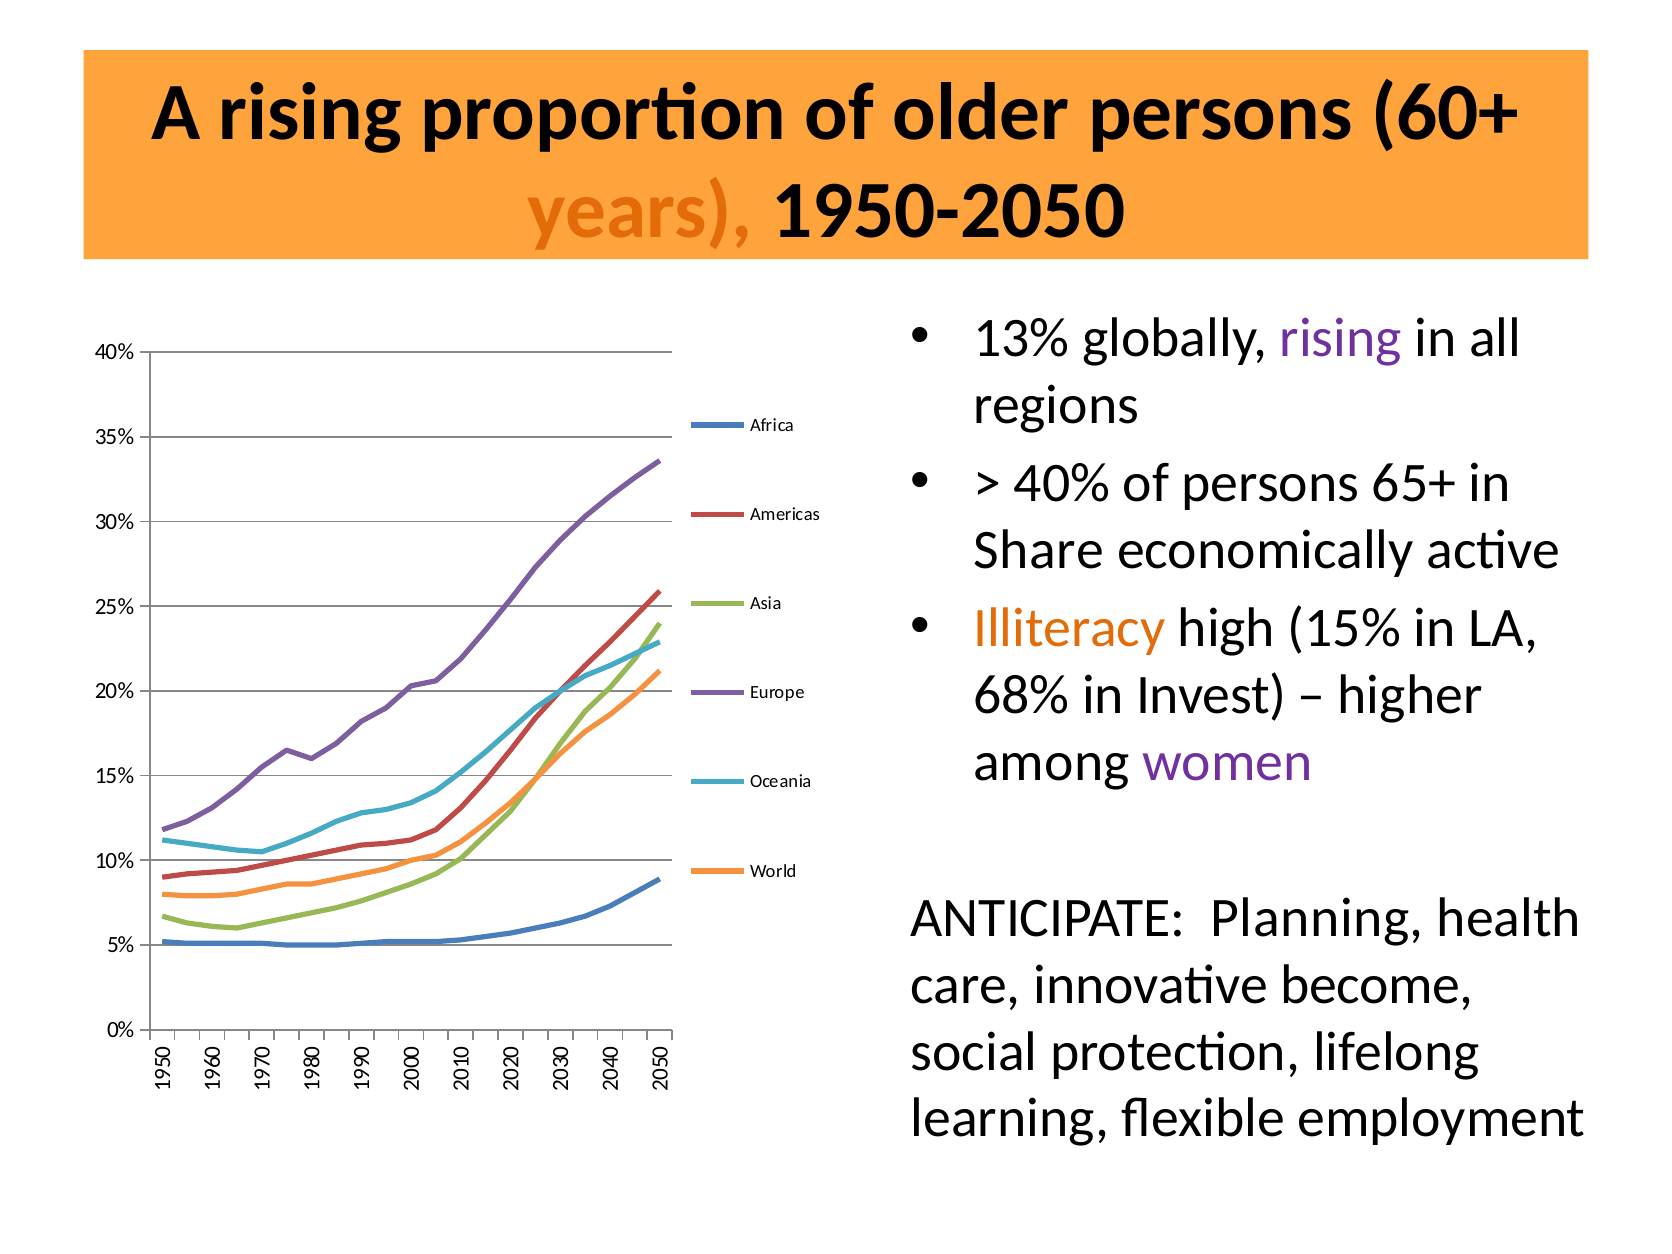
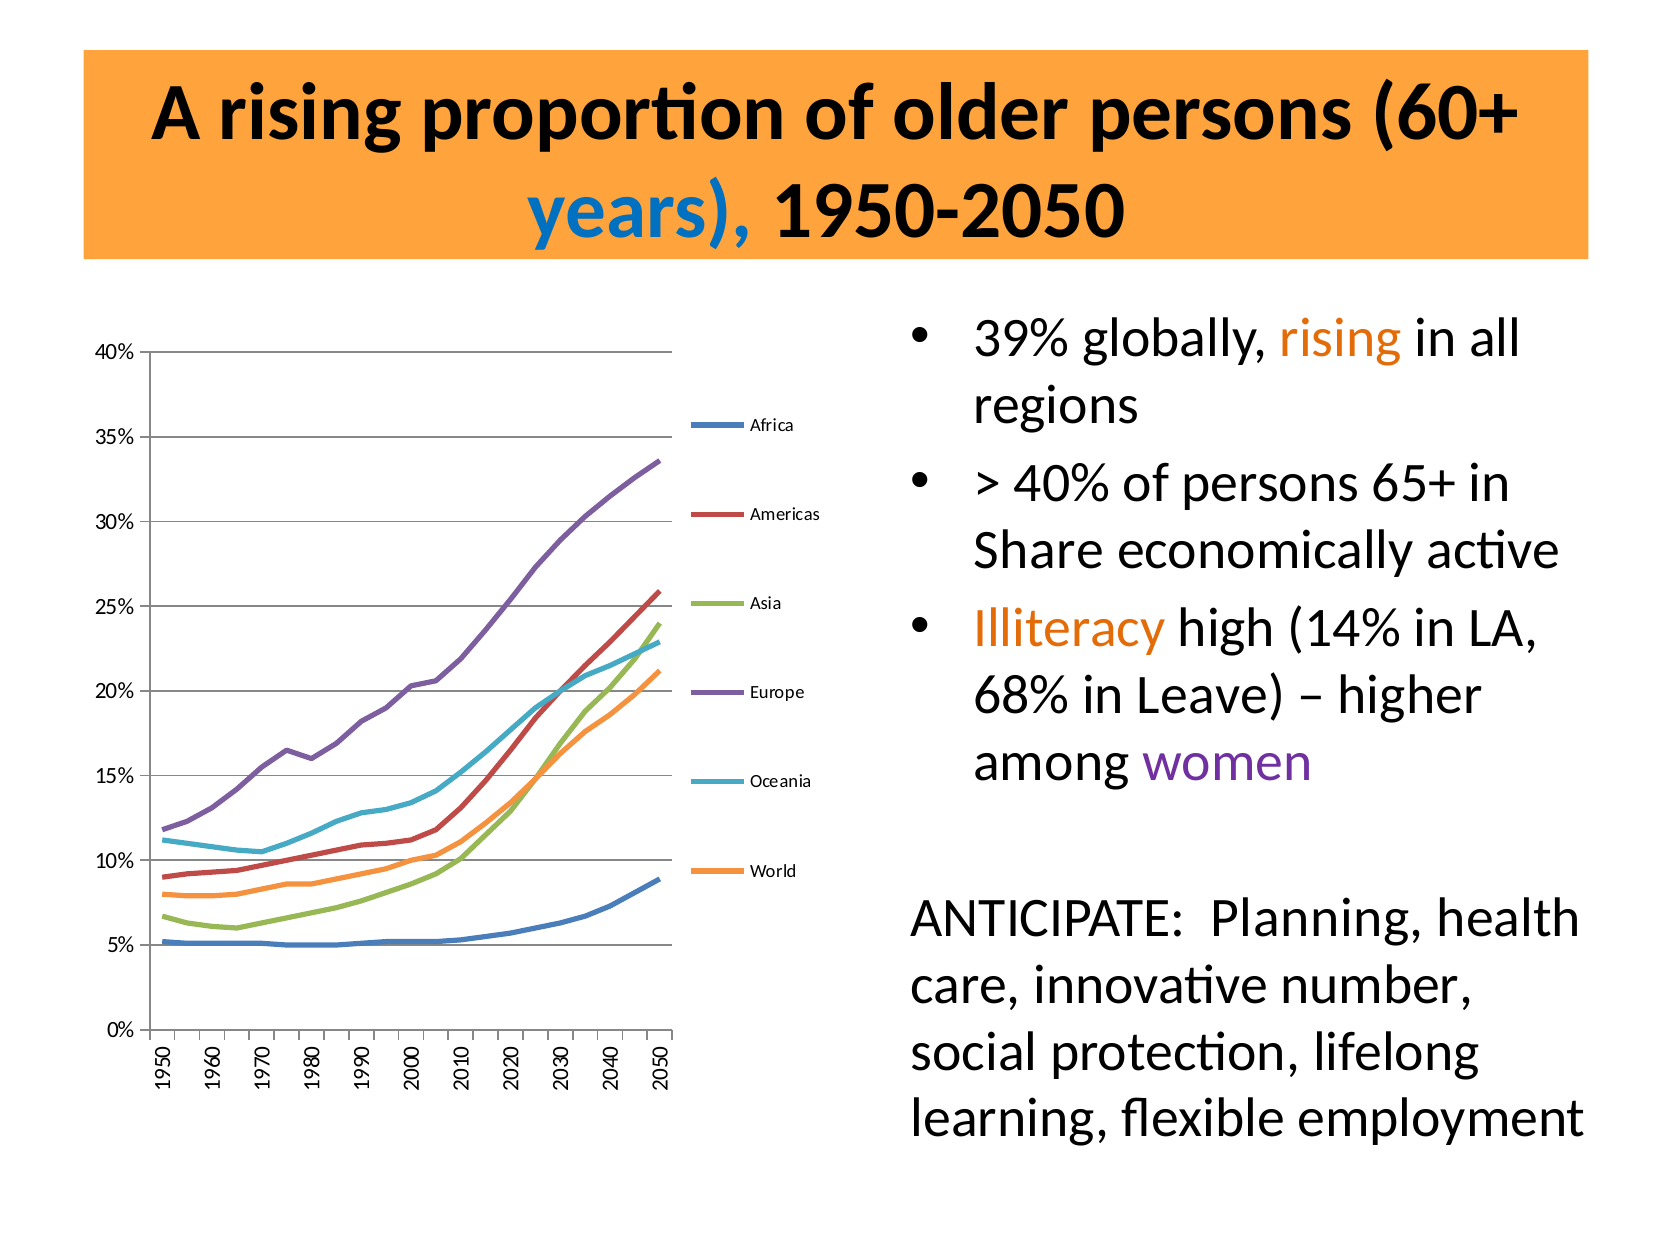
years colour: orange -> blue
13%: 13% -> 39%
rising at (1341, 338) colour: purple -> orange
high 15%: 15% -> 14%
Invest: Invest -> Leave
become: become -> number
